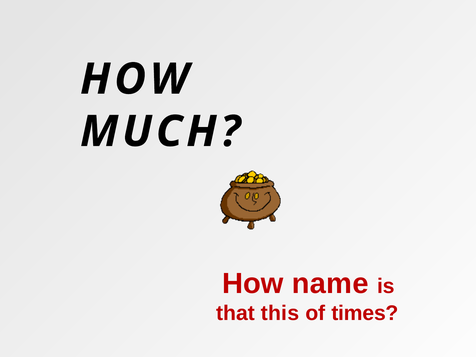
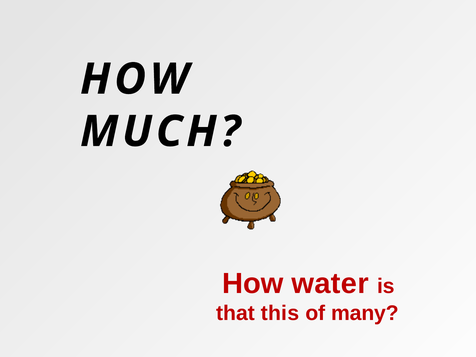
name: name -> water
times: times -> many
